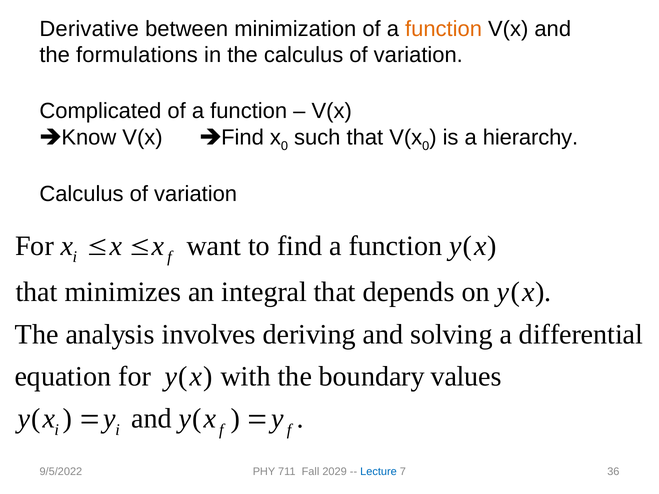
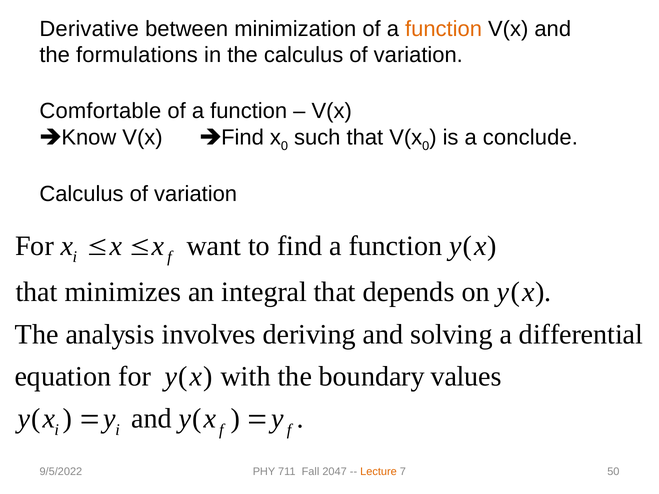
Complicated: Complicated -> Comfortable
hierarchy: hierarchy -> conclude
2029: 2029 -> 2047
Lecture colour: blue -> orange
36: 36 -> 50
